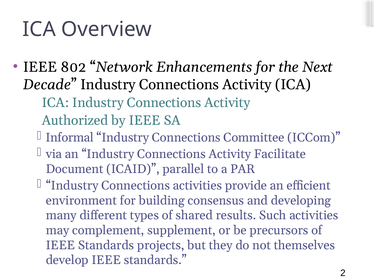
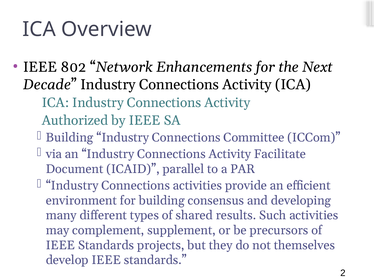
Informal at (70, 138): Informal -> Building
